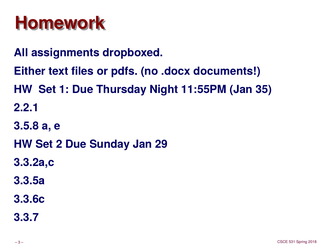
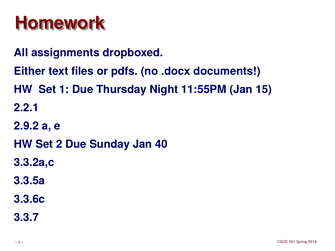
35: 35 -> 15
3.5.8: 3.5.8 -> 2.9.2
29: 29 -> 40
